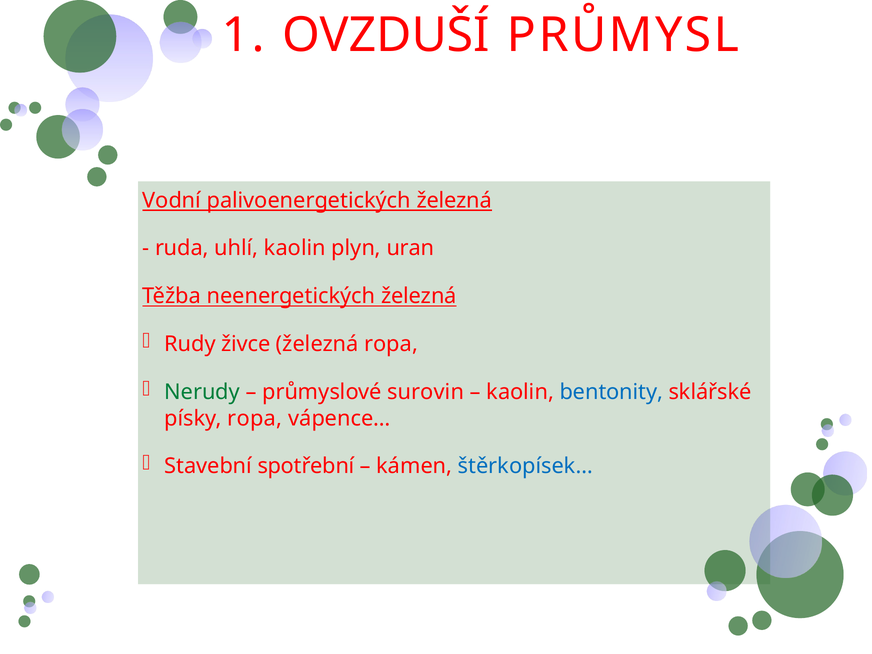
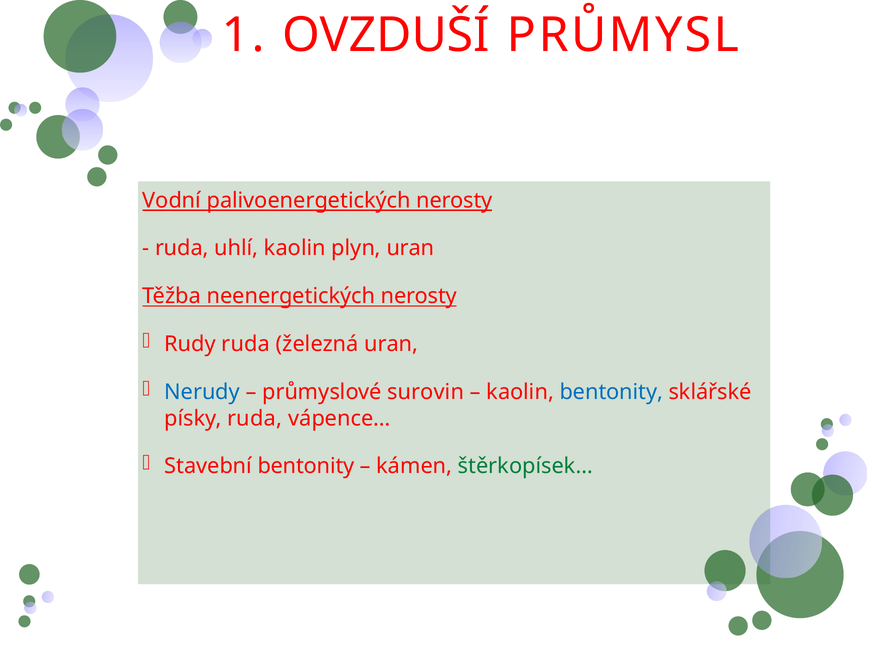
palivoenergetických železná: železná -> nerosty
neenergetických železná: železná -> nerosty
Rudy živce: živce -> ruda
železná ropa: ropa -> uran
Nerudy colour: green -> blue
písky ropa: ropa -> ruda
Stavební spotřební: spotřební -> bentonity
štěrkopísek… colour: blue -> green
